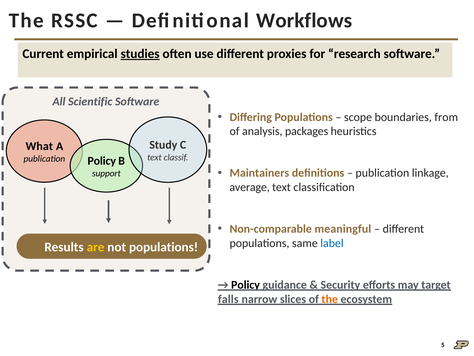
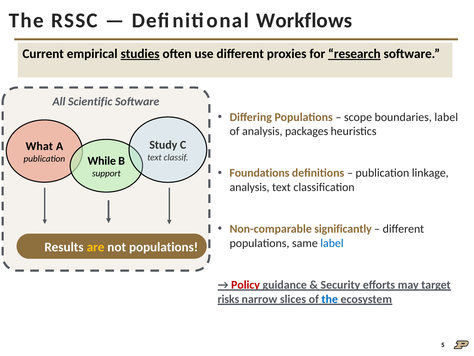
research underline: none -> present
boundaries from: from -> label
publication Policy: Policy -> While
Maintainers: Maintainers -> Foundations
average at (250, 187): average -> analysis
meaningful: meaningful -> significantly
Policy at (246, 285) colour: black -> red
falls: falls -> risks
the at (330, 299) colour: orange -> blue
